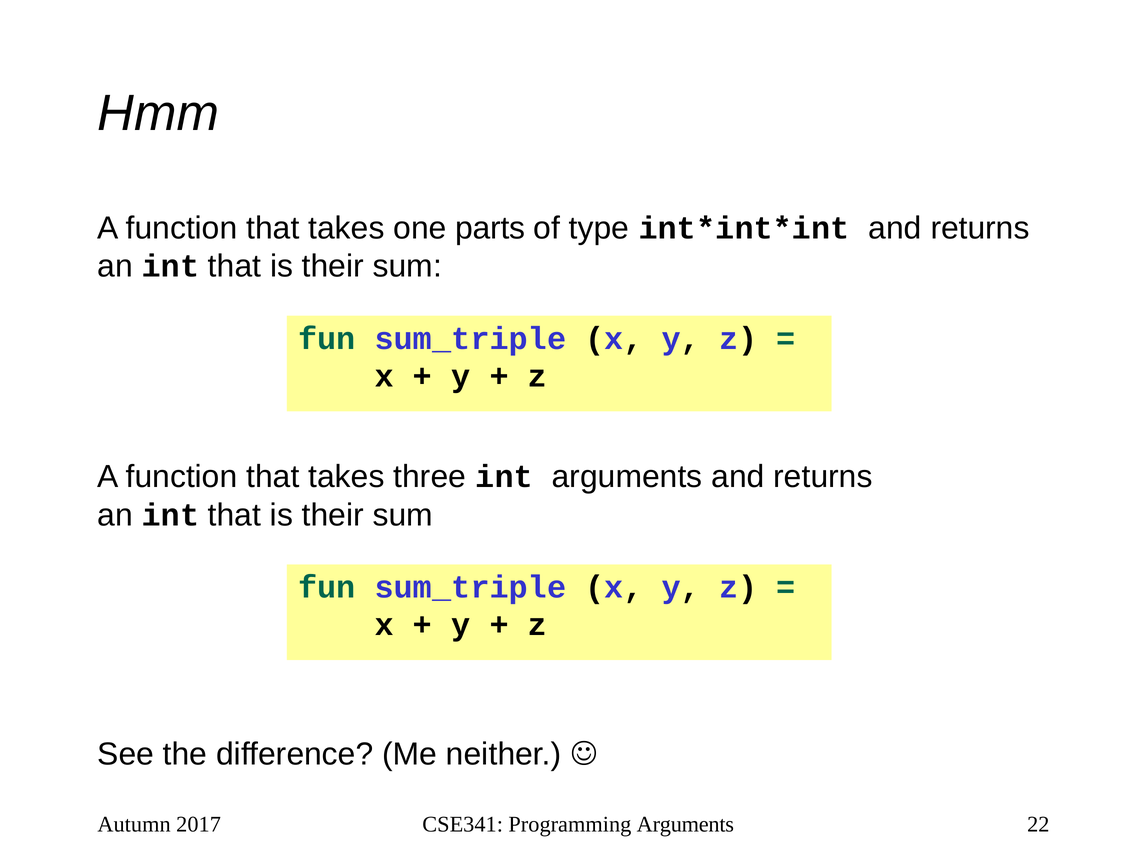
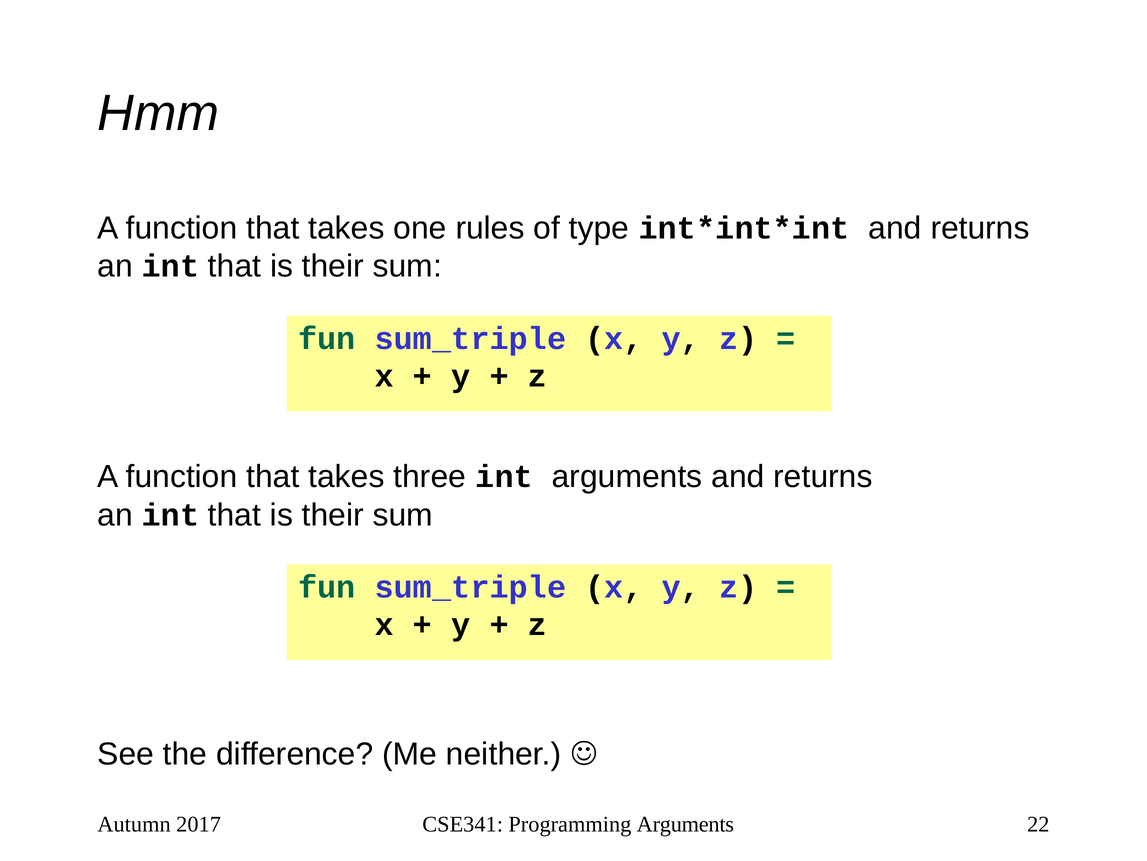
parts: parts -> rules
